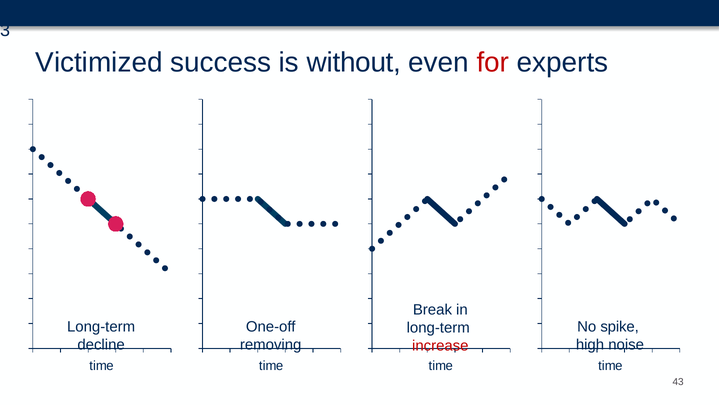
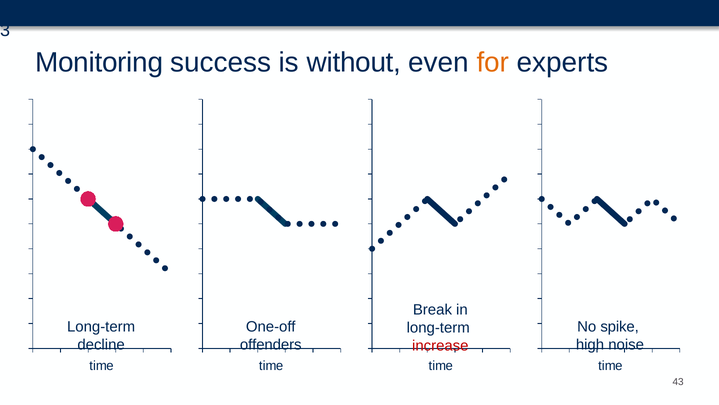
Victimized: Victimized -> Monitoring
for colour: red -> orange
removing: removing -> offenders
